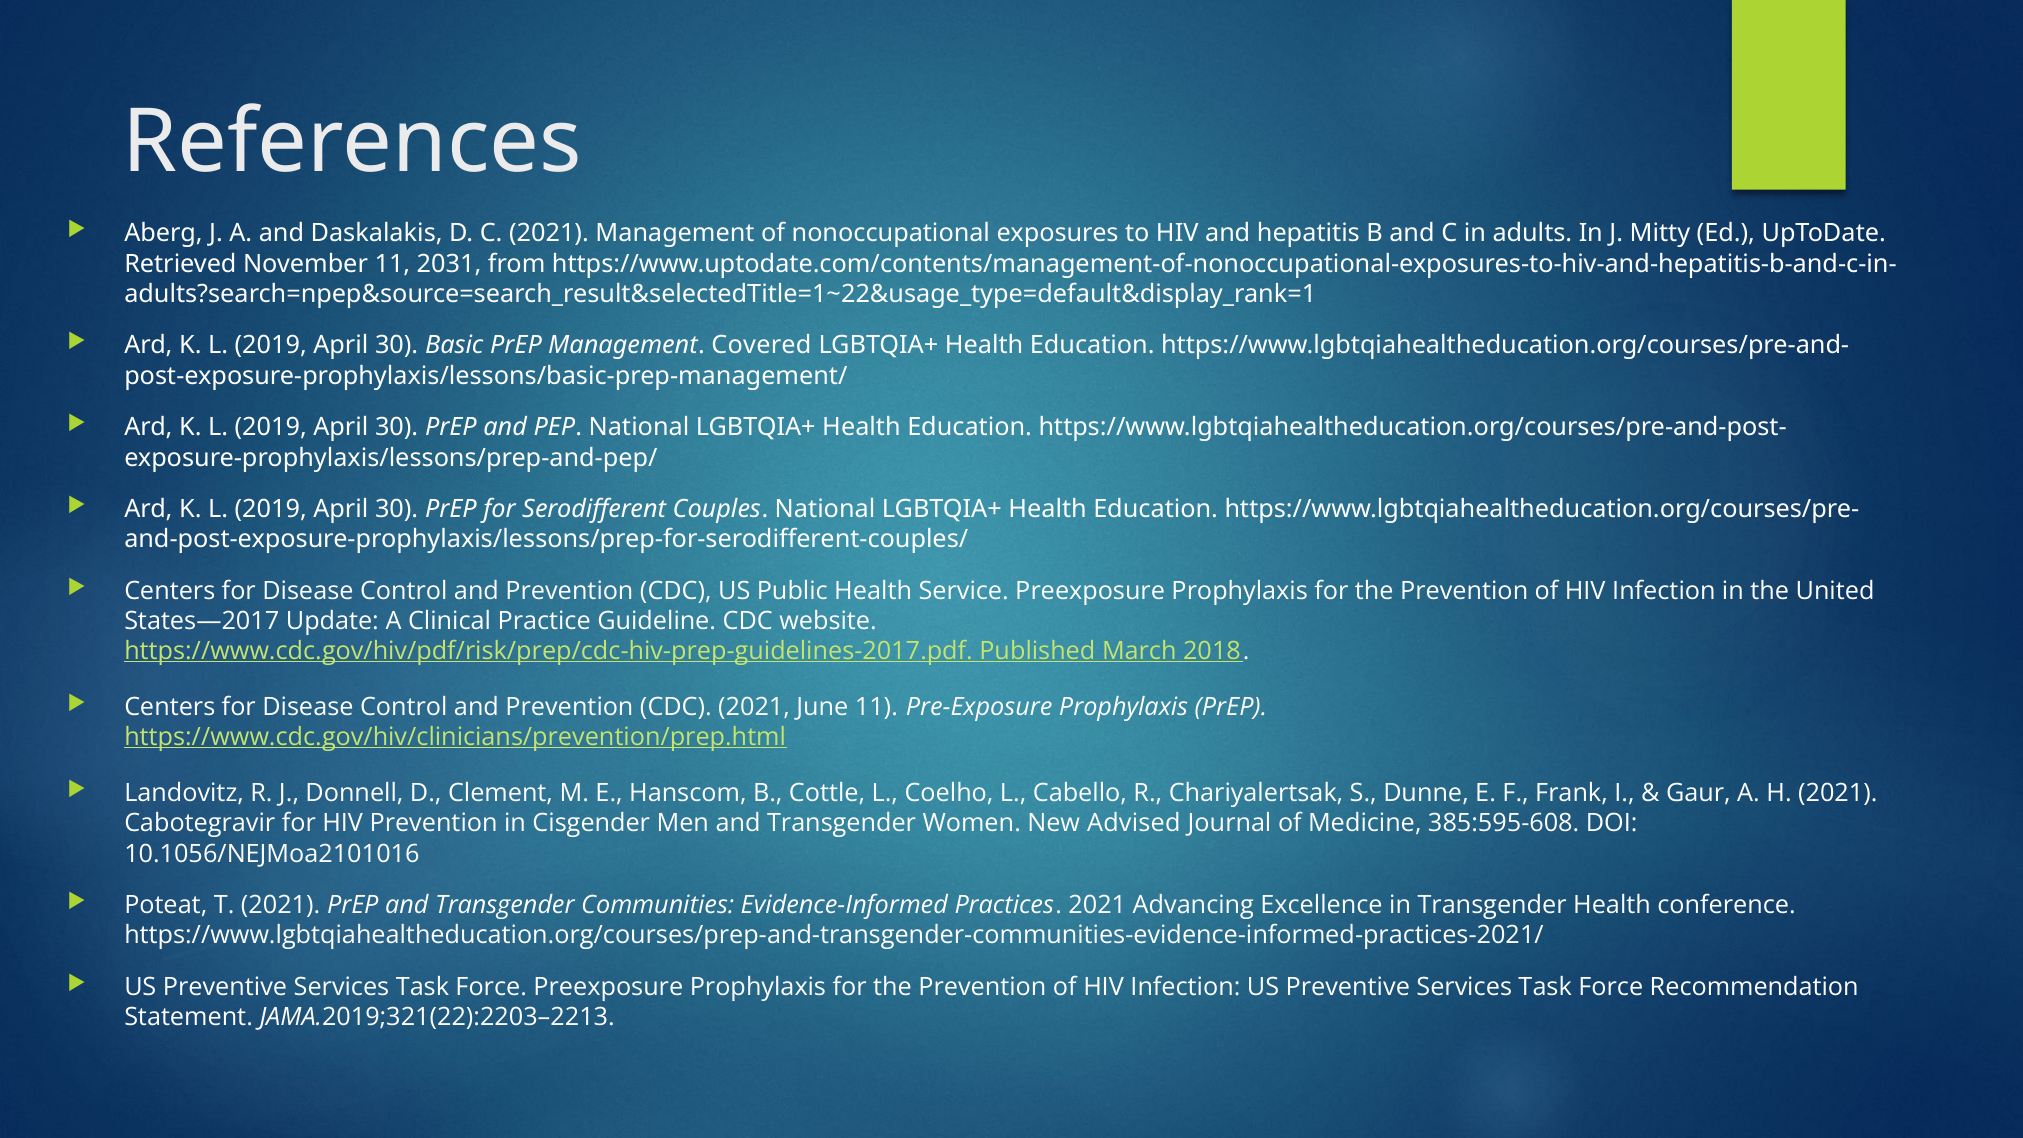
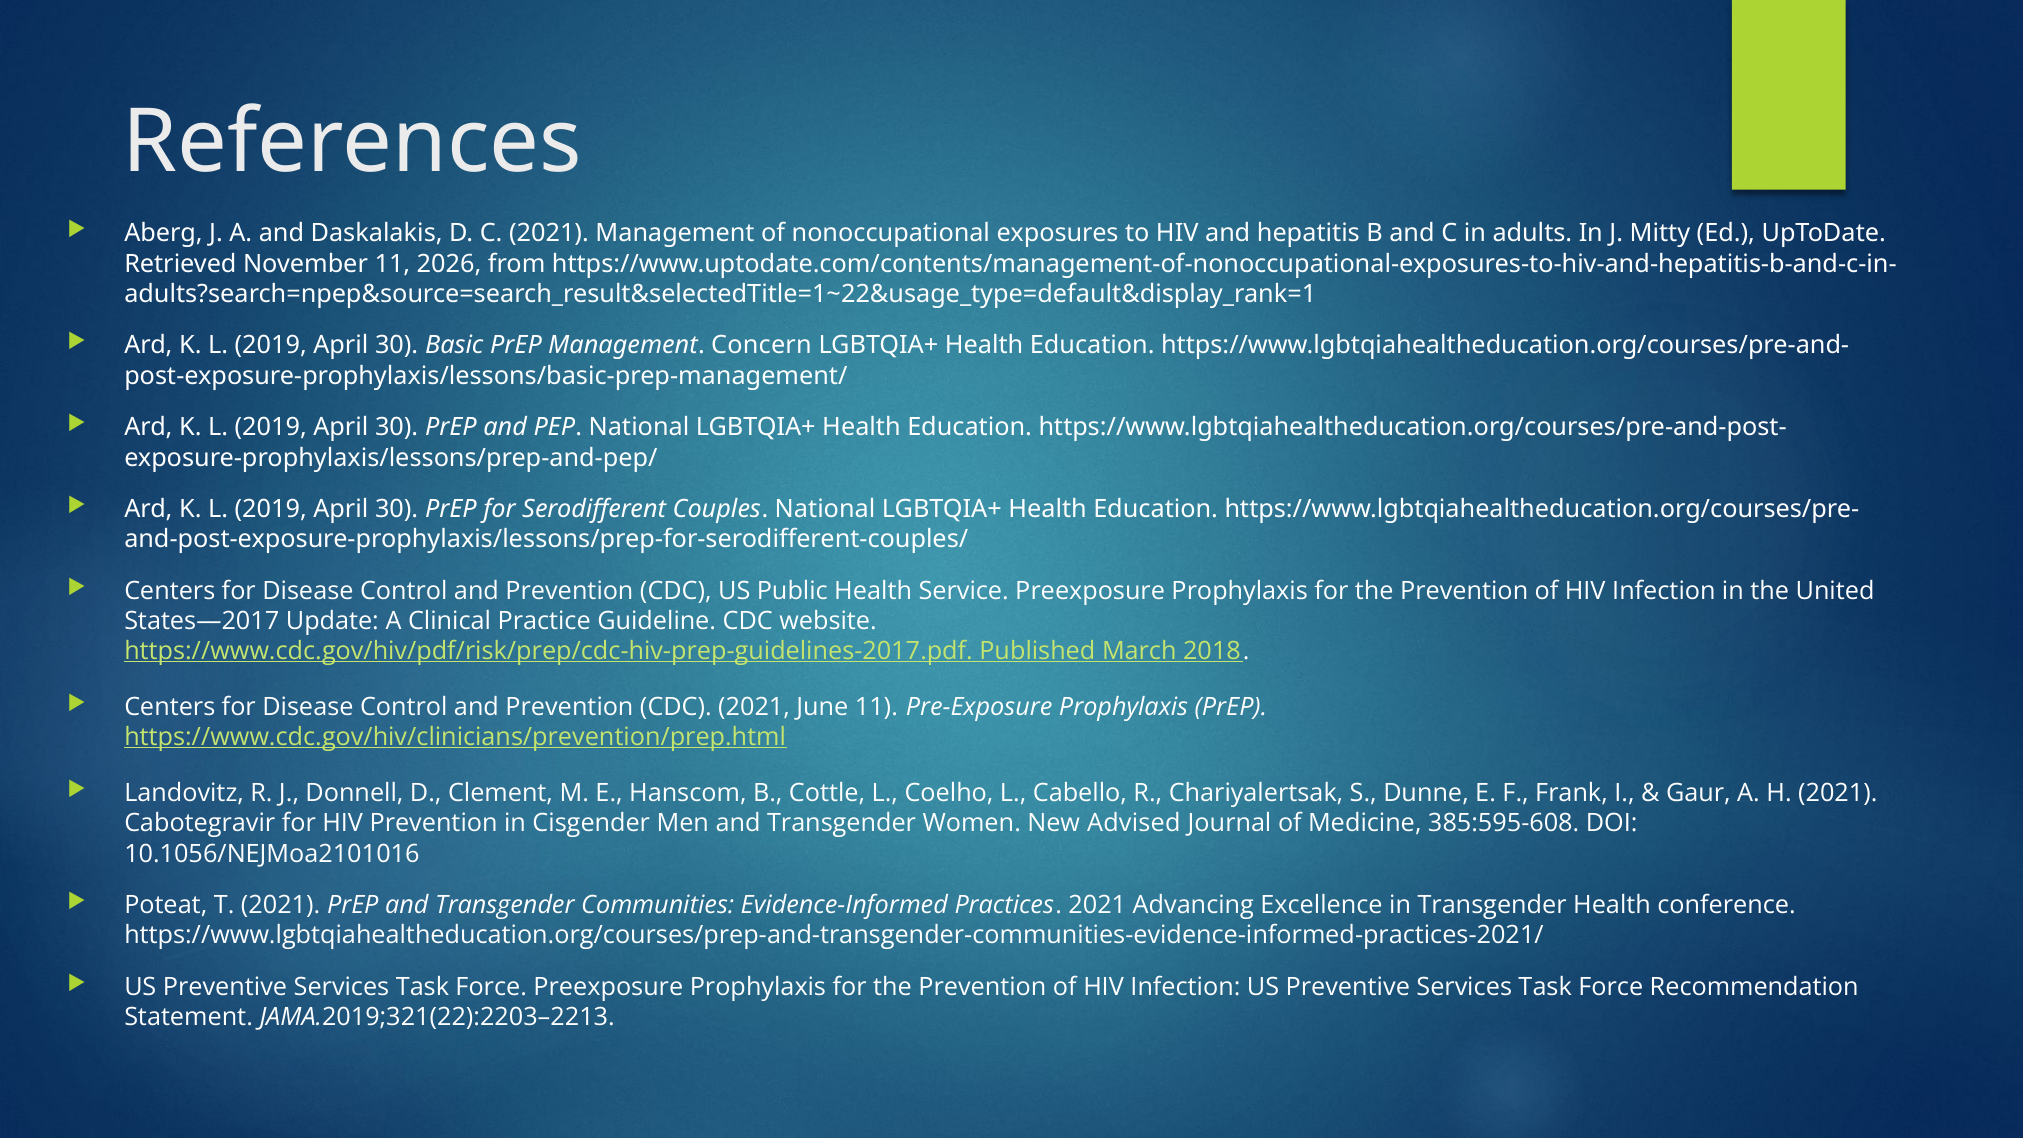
2031: 2031 -> 2026
Covered: Covered -> Concern
